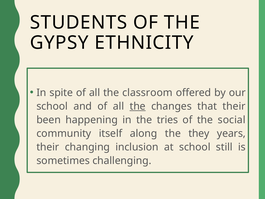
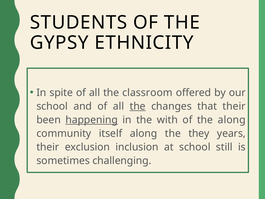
happening underline: none -> present
tries: tries -> with
the social: social -> along
changing: changing -> exclusion
